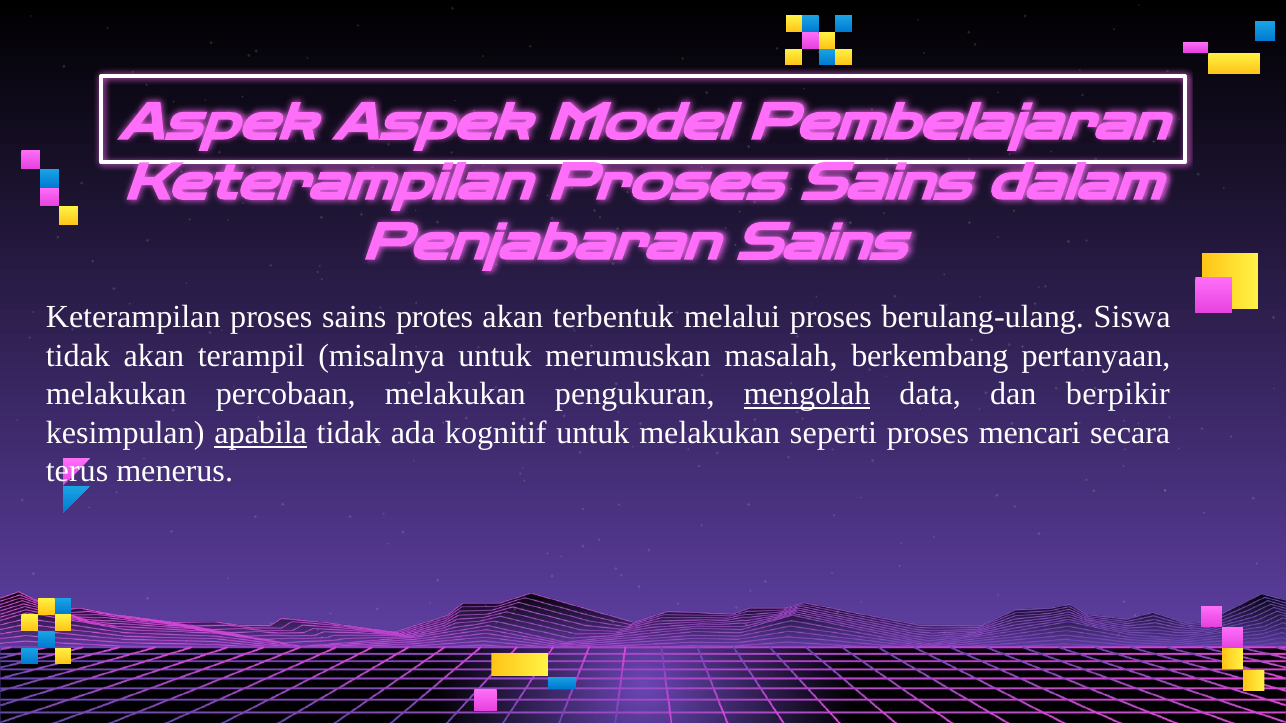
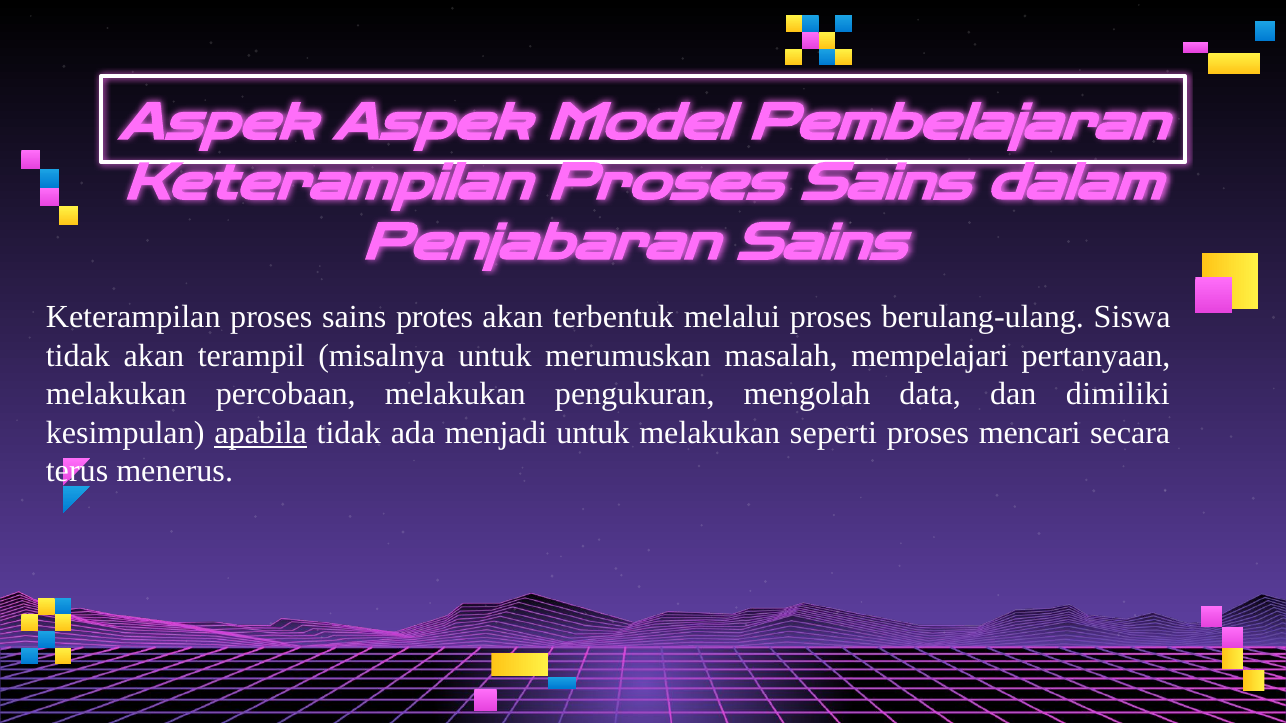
berkembang: berkembang -> mempelajari
mengolah underline: present -> none
berpikir: berpikir -> dimiliki
kognitif: kognitif -> menjadi
